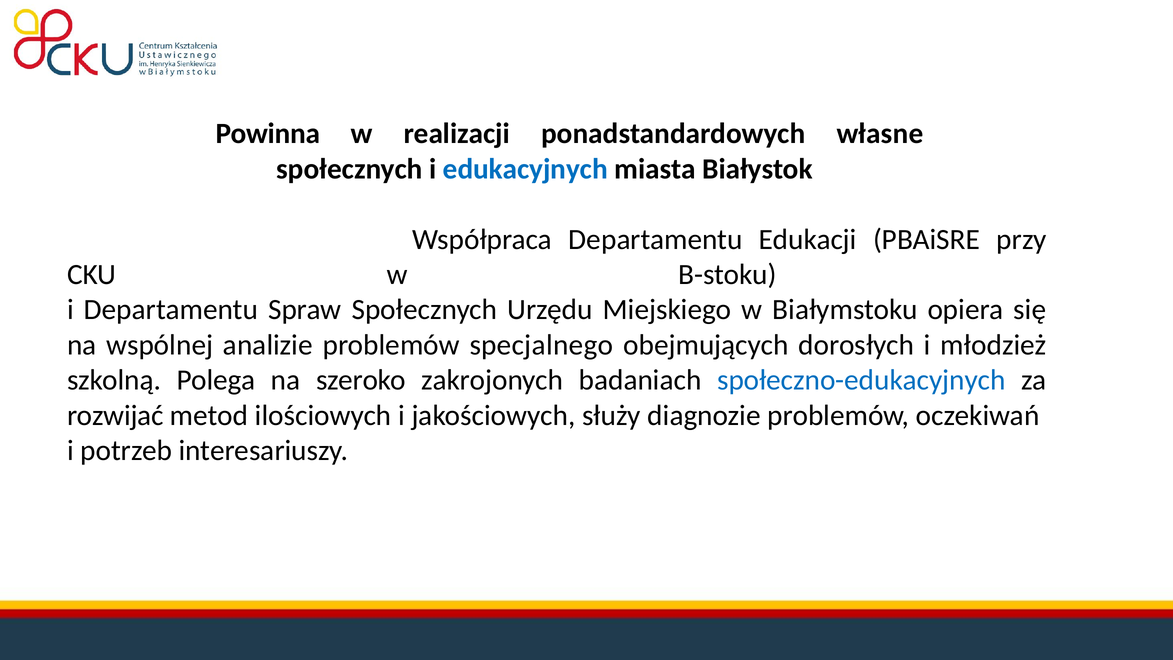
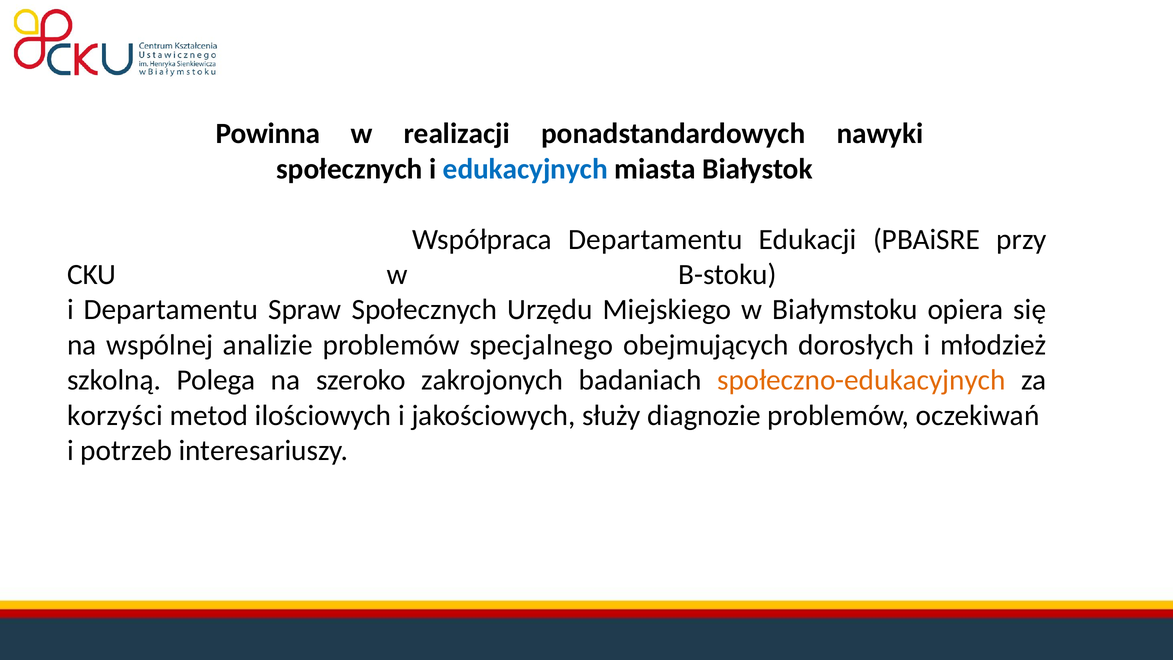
własne: własne -> nawyki
społeczno-edukacyjnych colour: blue -> orange
rozwijać: rozwijać -> korzyści
